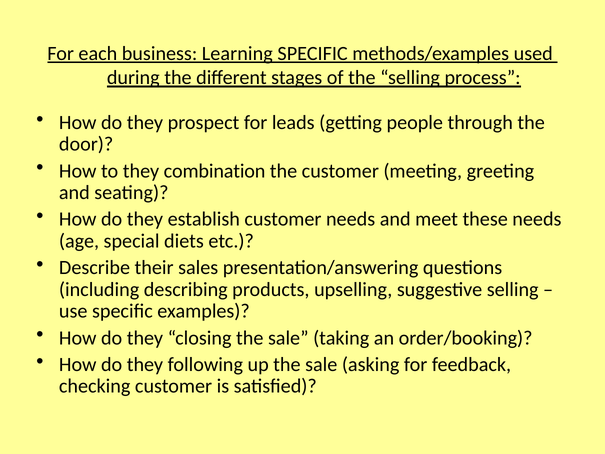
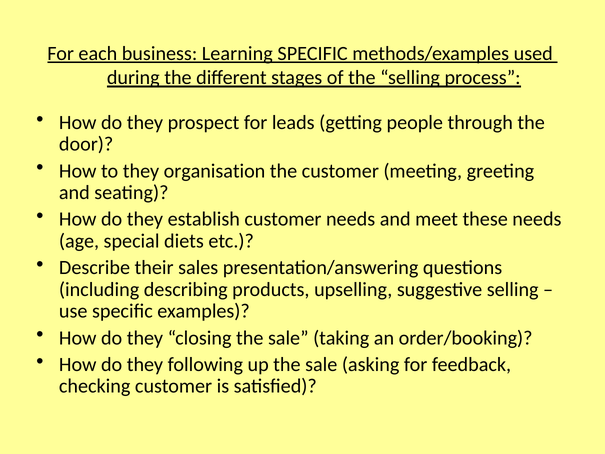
combination: combination -> organisation
